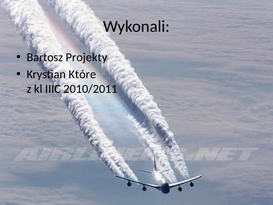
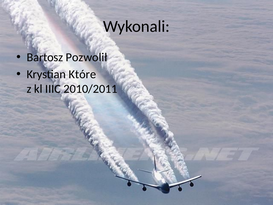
Projekty: Projekty -> Pozwolił
